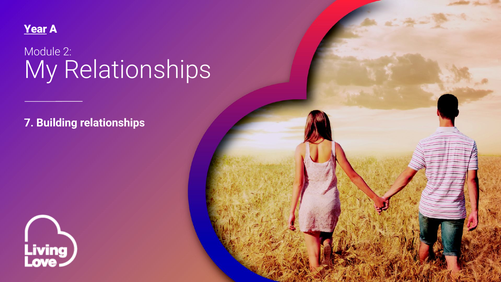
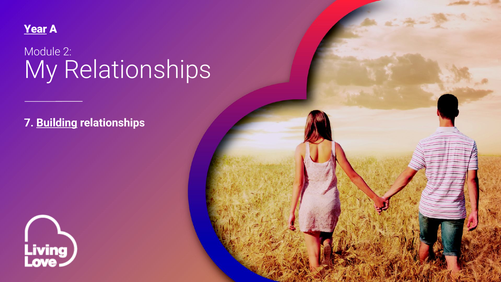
Building underline: none -> present
